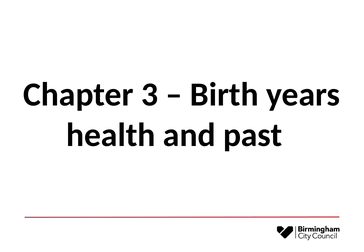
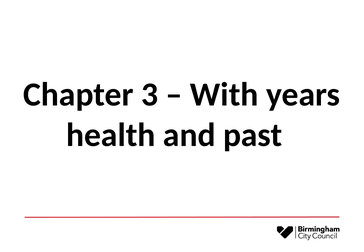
Birth: Birth -> With
